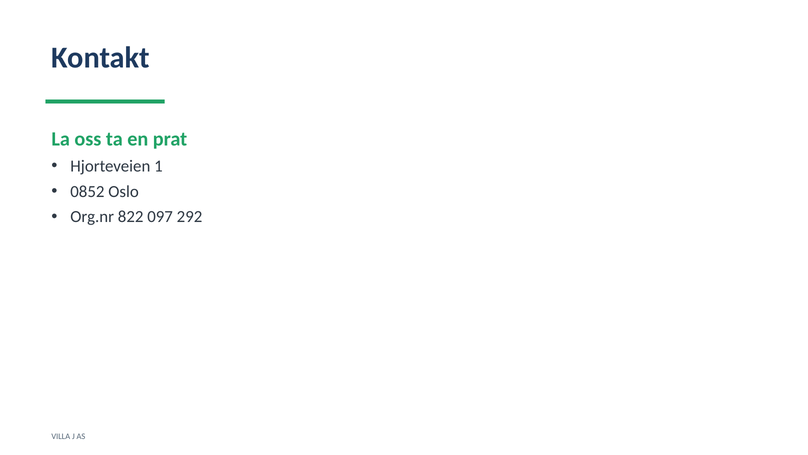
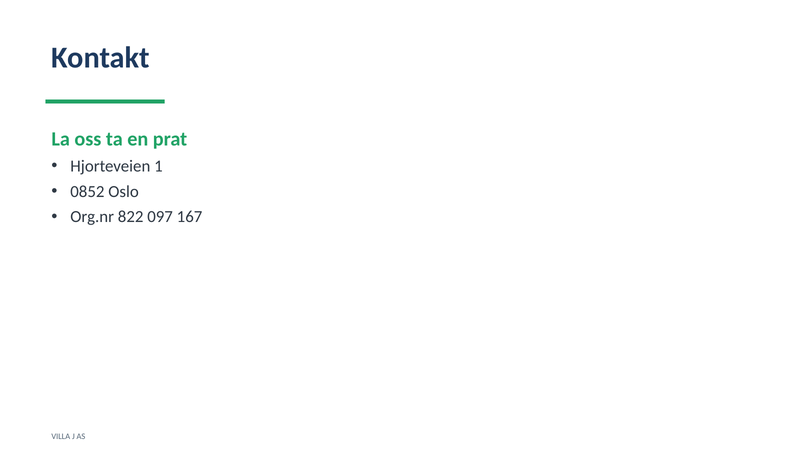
292: 292 -> 167
